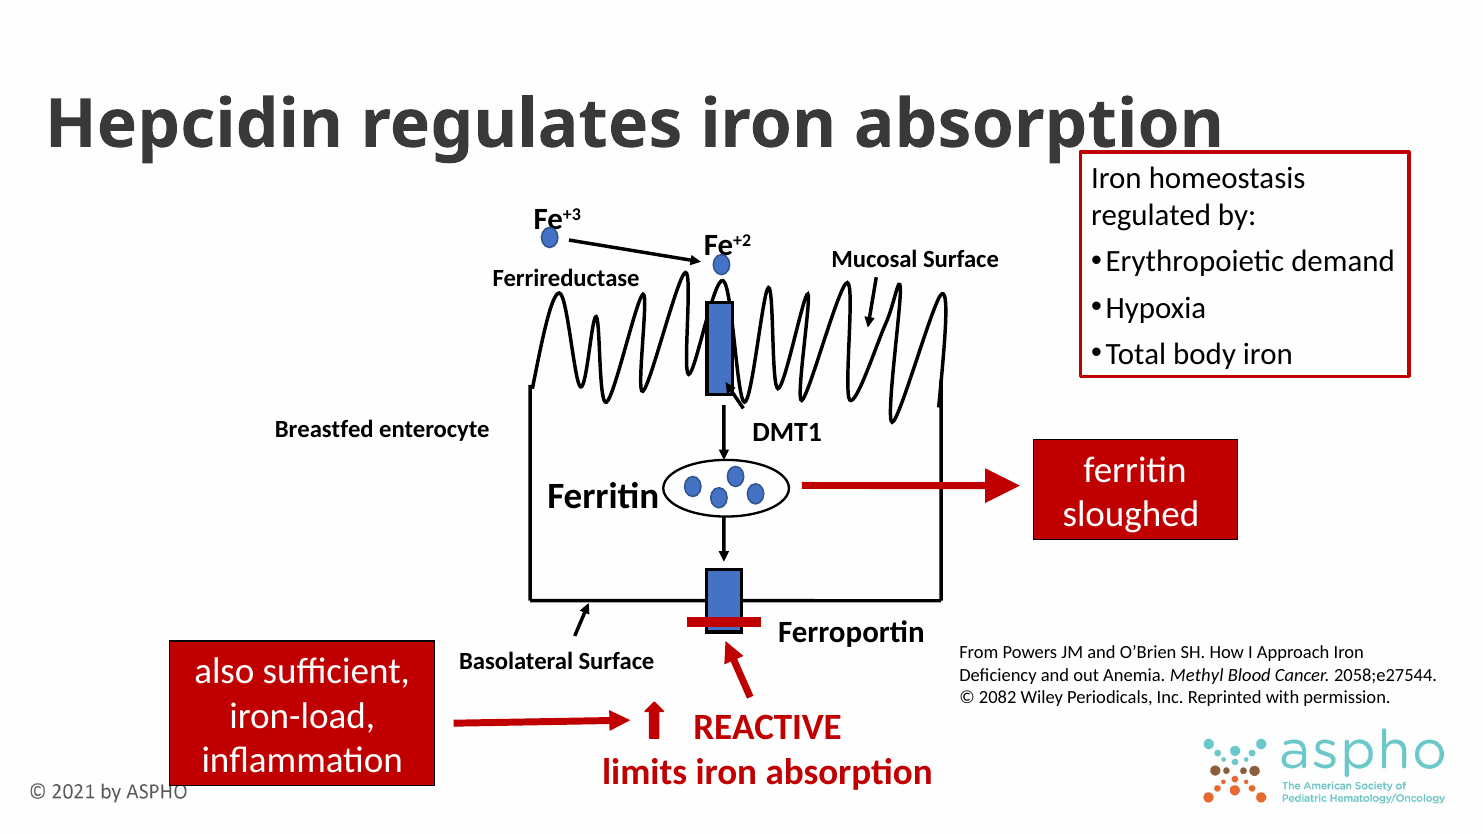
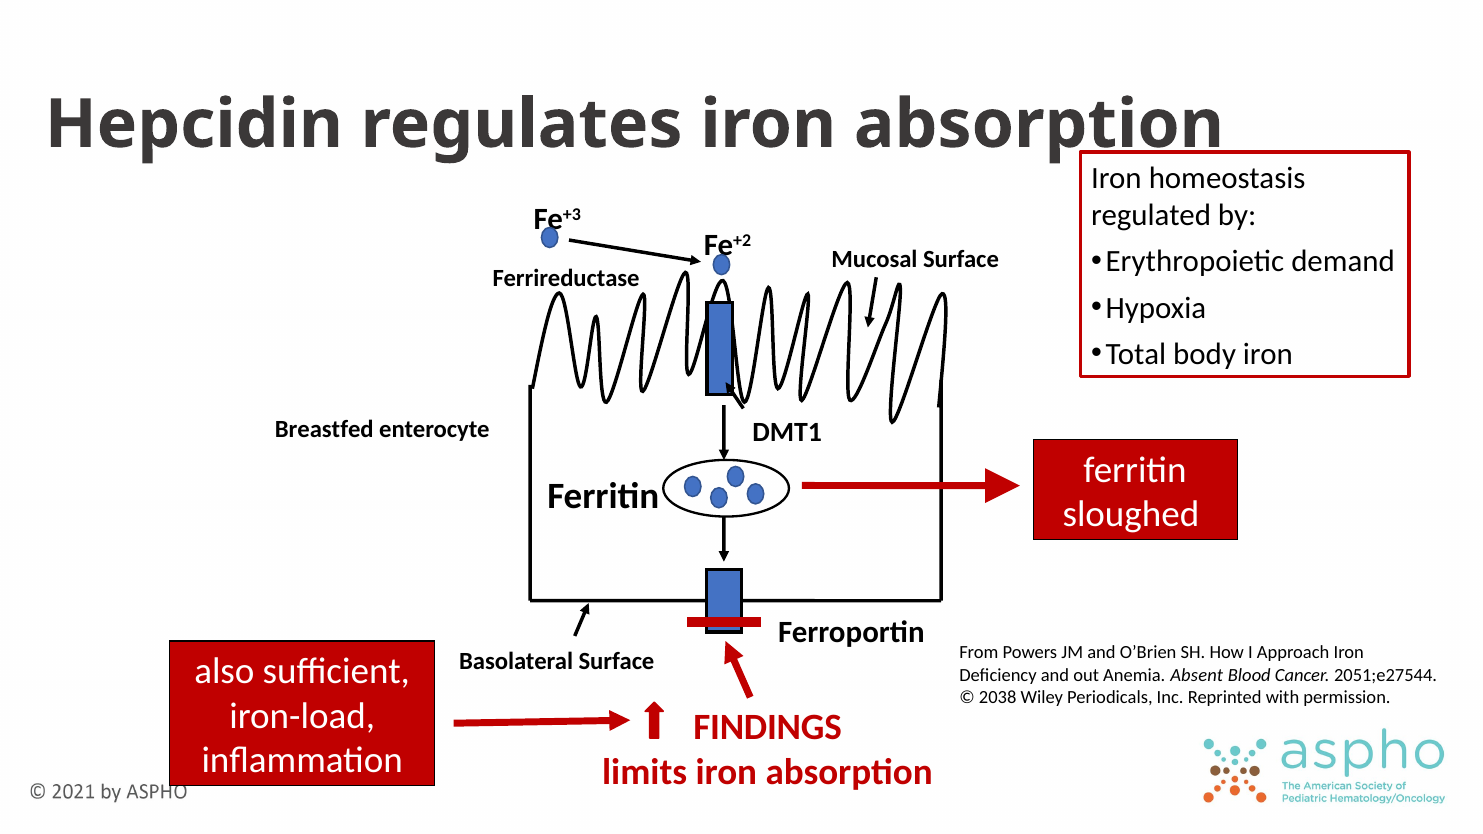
Methyl: Methyl -> Absent
2058;e27544: 2058;e27544 -> 2051;e27544
2082: 2082 -> 2038
REACTIVE: REACTIVE -> FINDINGS
